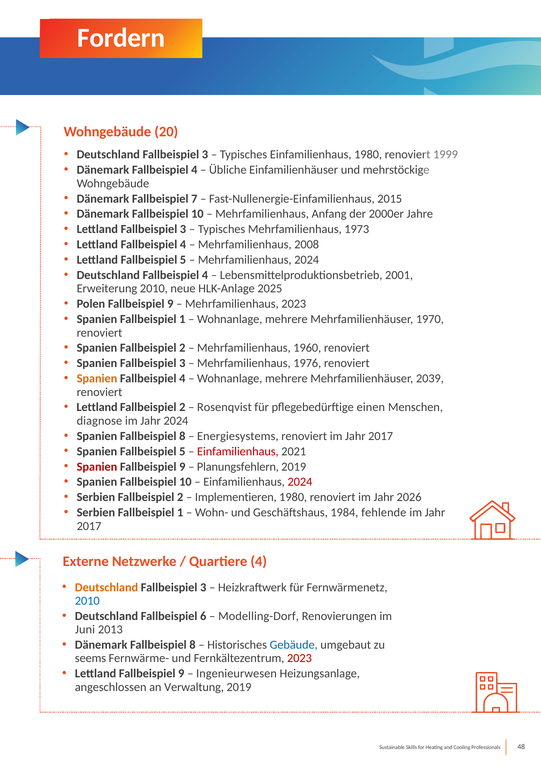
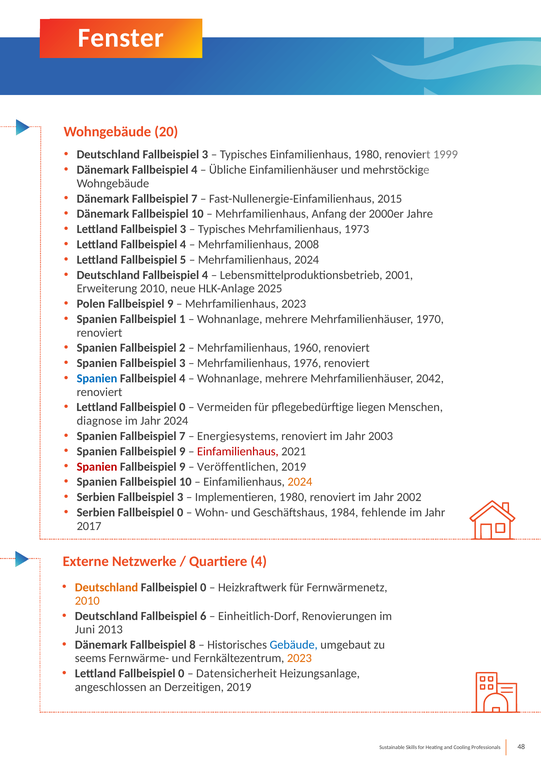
Fordern: Fordern -> Fenster
Spanien at (97, 378) colour: orange -> blue
2039: 2039 -> 2042
2 at (182, 407): 2 -> 0
Rosenqvist: Rosenqvist -> Vermeiden
einen: einen -> liegen
Spanien Fallbeispiel 8: 8 -> 7
renoviert im Jahr 2017: 2017 -> 2003
5 at (182, 451): 5 -> 9
Planungsfehlern: Planungsfehlern -> Veröffentlichen
2024 at (300, 481) colour: red -> orange
Serbien Fallbeispiel 2: 2 -> 3
2026: 2026 -> 2002
Serbien Fallbeispiel 1: 1 -> 0
3 at (203, 587): 3 -> 0
2010 at (87, 600) colour: blue -> orange
Modelling-Dorf: Modelling-Dorf -> Einheitlich-Dorf
2023 at (299, 658) colour: red -> orange
9 at (181, 673): 9 -> 0
Ingenieurwesen: Ingenieurwesen -> Datensicherheit
Verwaltung: Verwaltung -> Derzeitigen
